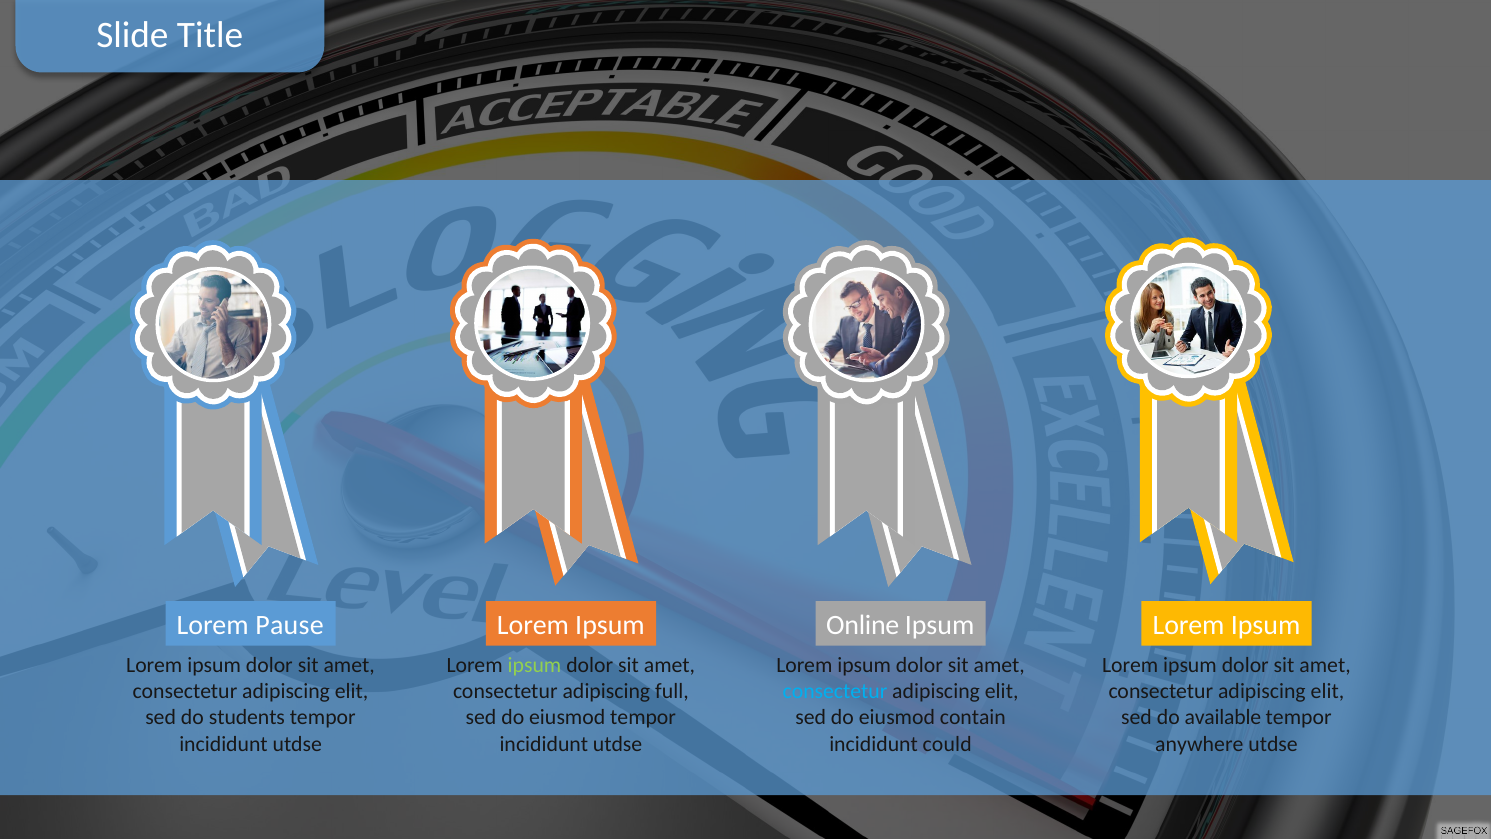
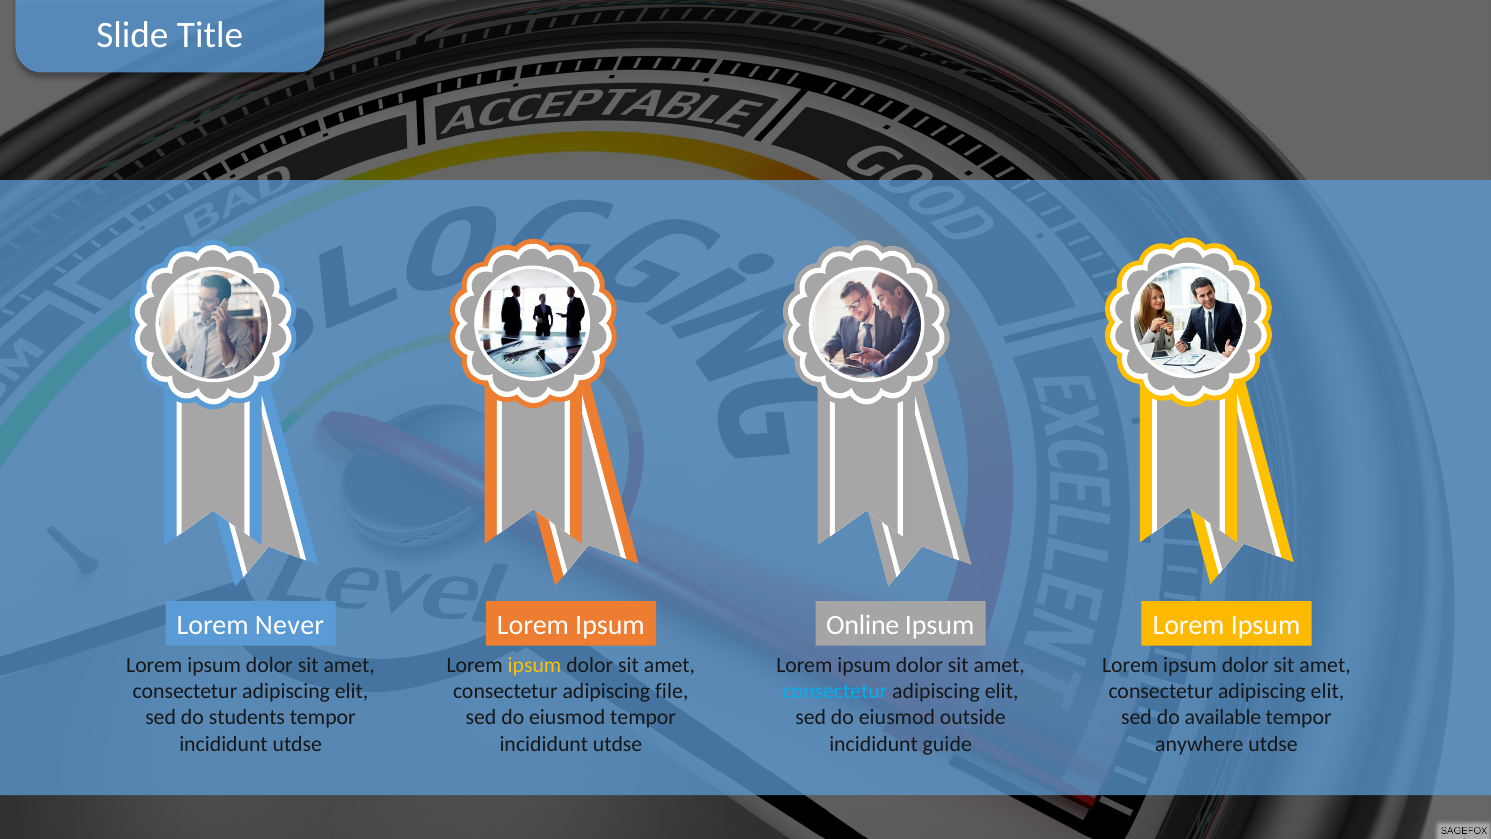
Pause: Pause -> Never
ipsum at (534, 665) colour: light green -> yellow
full: full -> file
contain: contain -> outside
could: could -> guide
